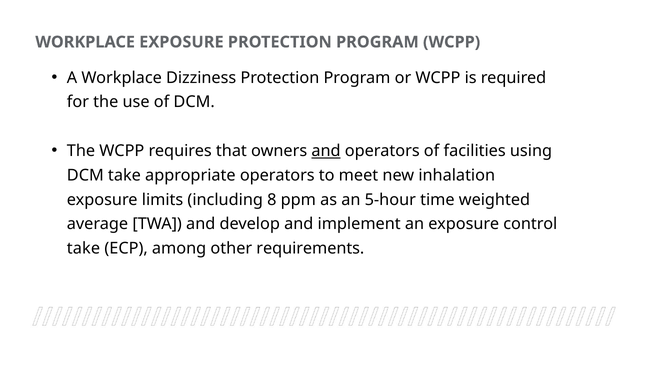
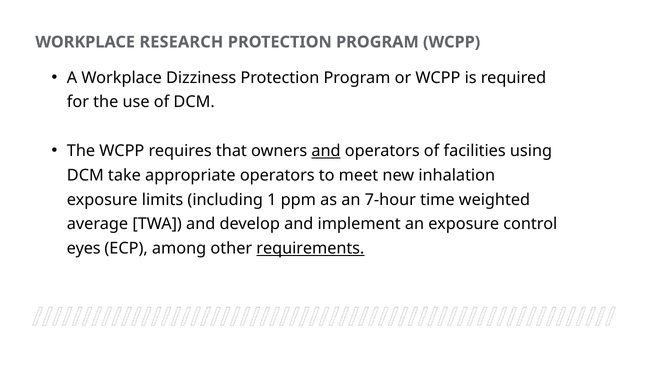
WORKPLACE EXPOSURE: EXPOSURE -> RESEARCH
8: 8 -> 1
5-hour: 5-hour -> 7-hour
take at (83, 249): take -> eyes
requirements underline: none -> present
